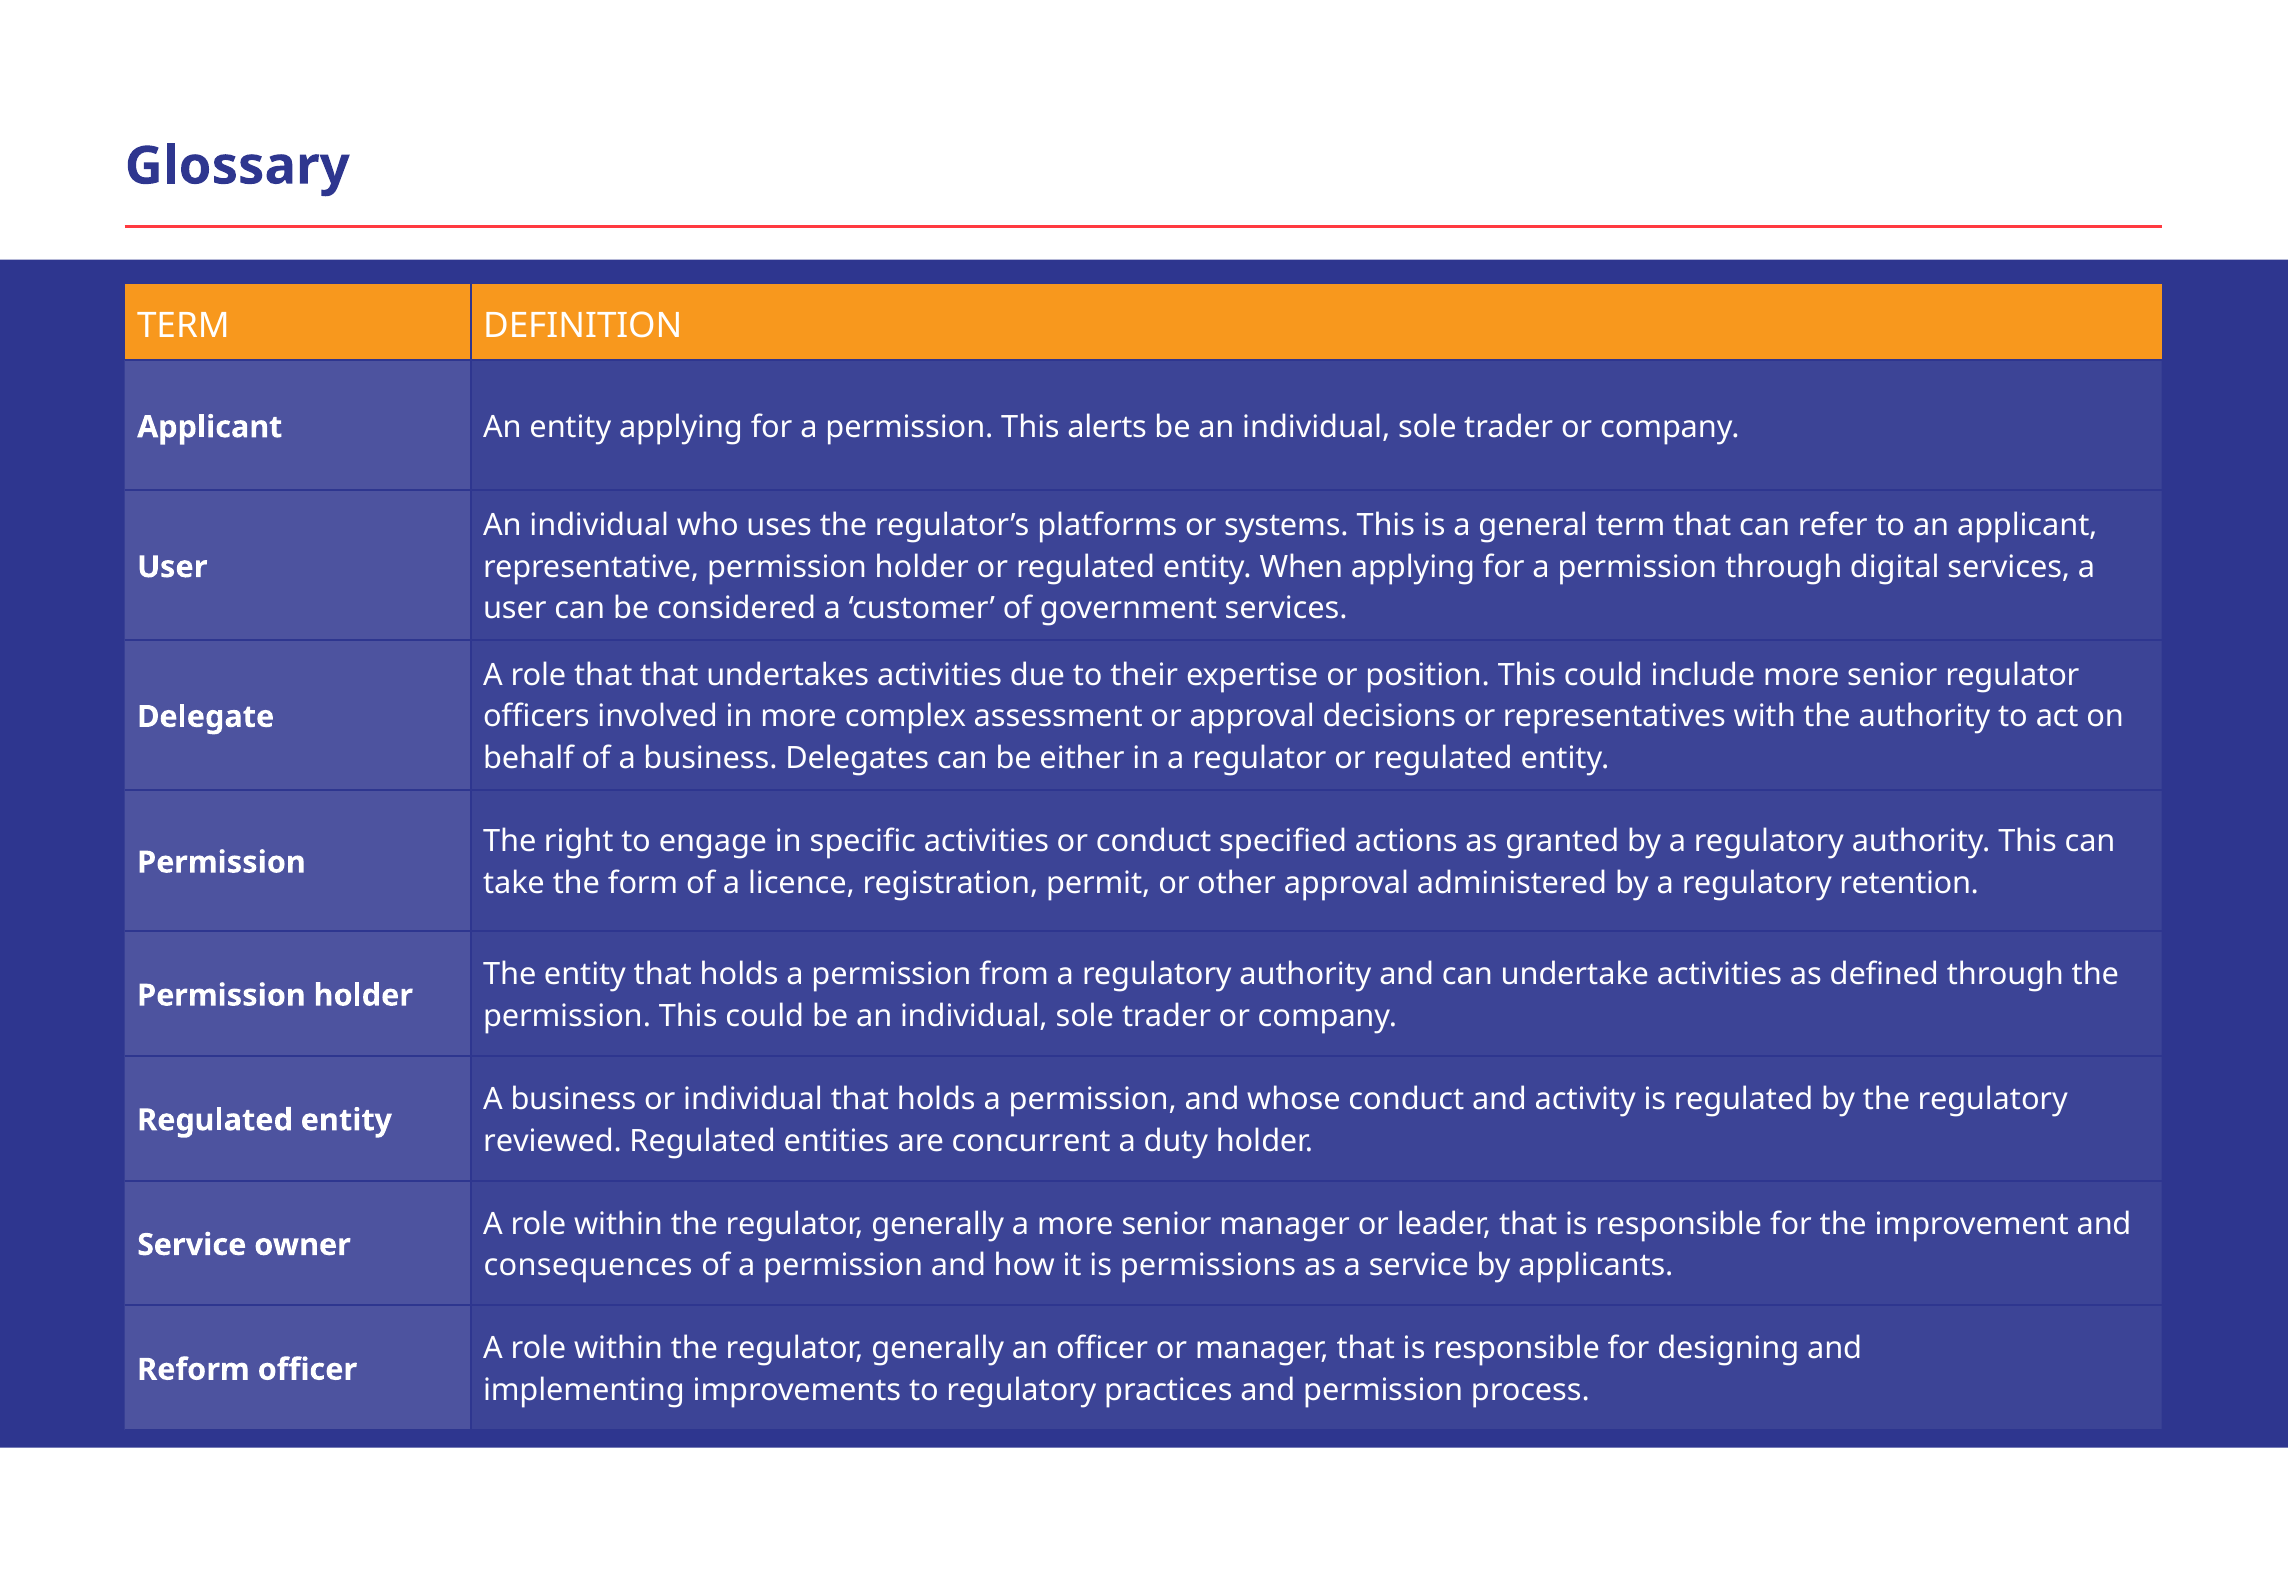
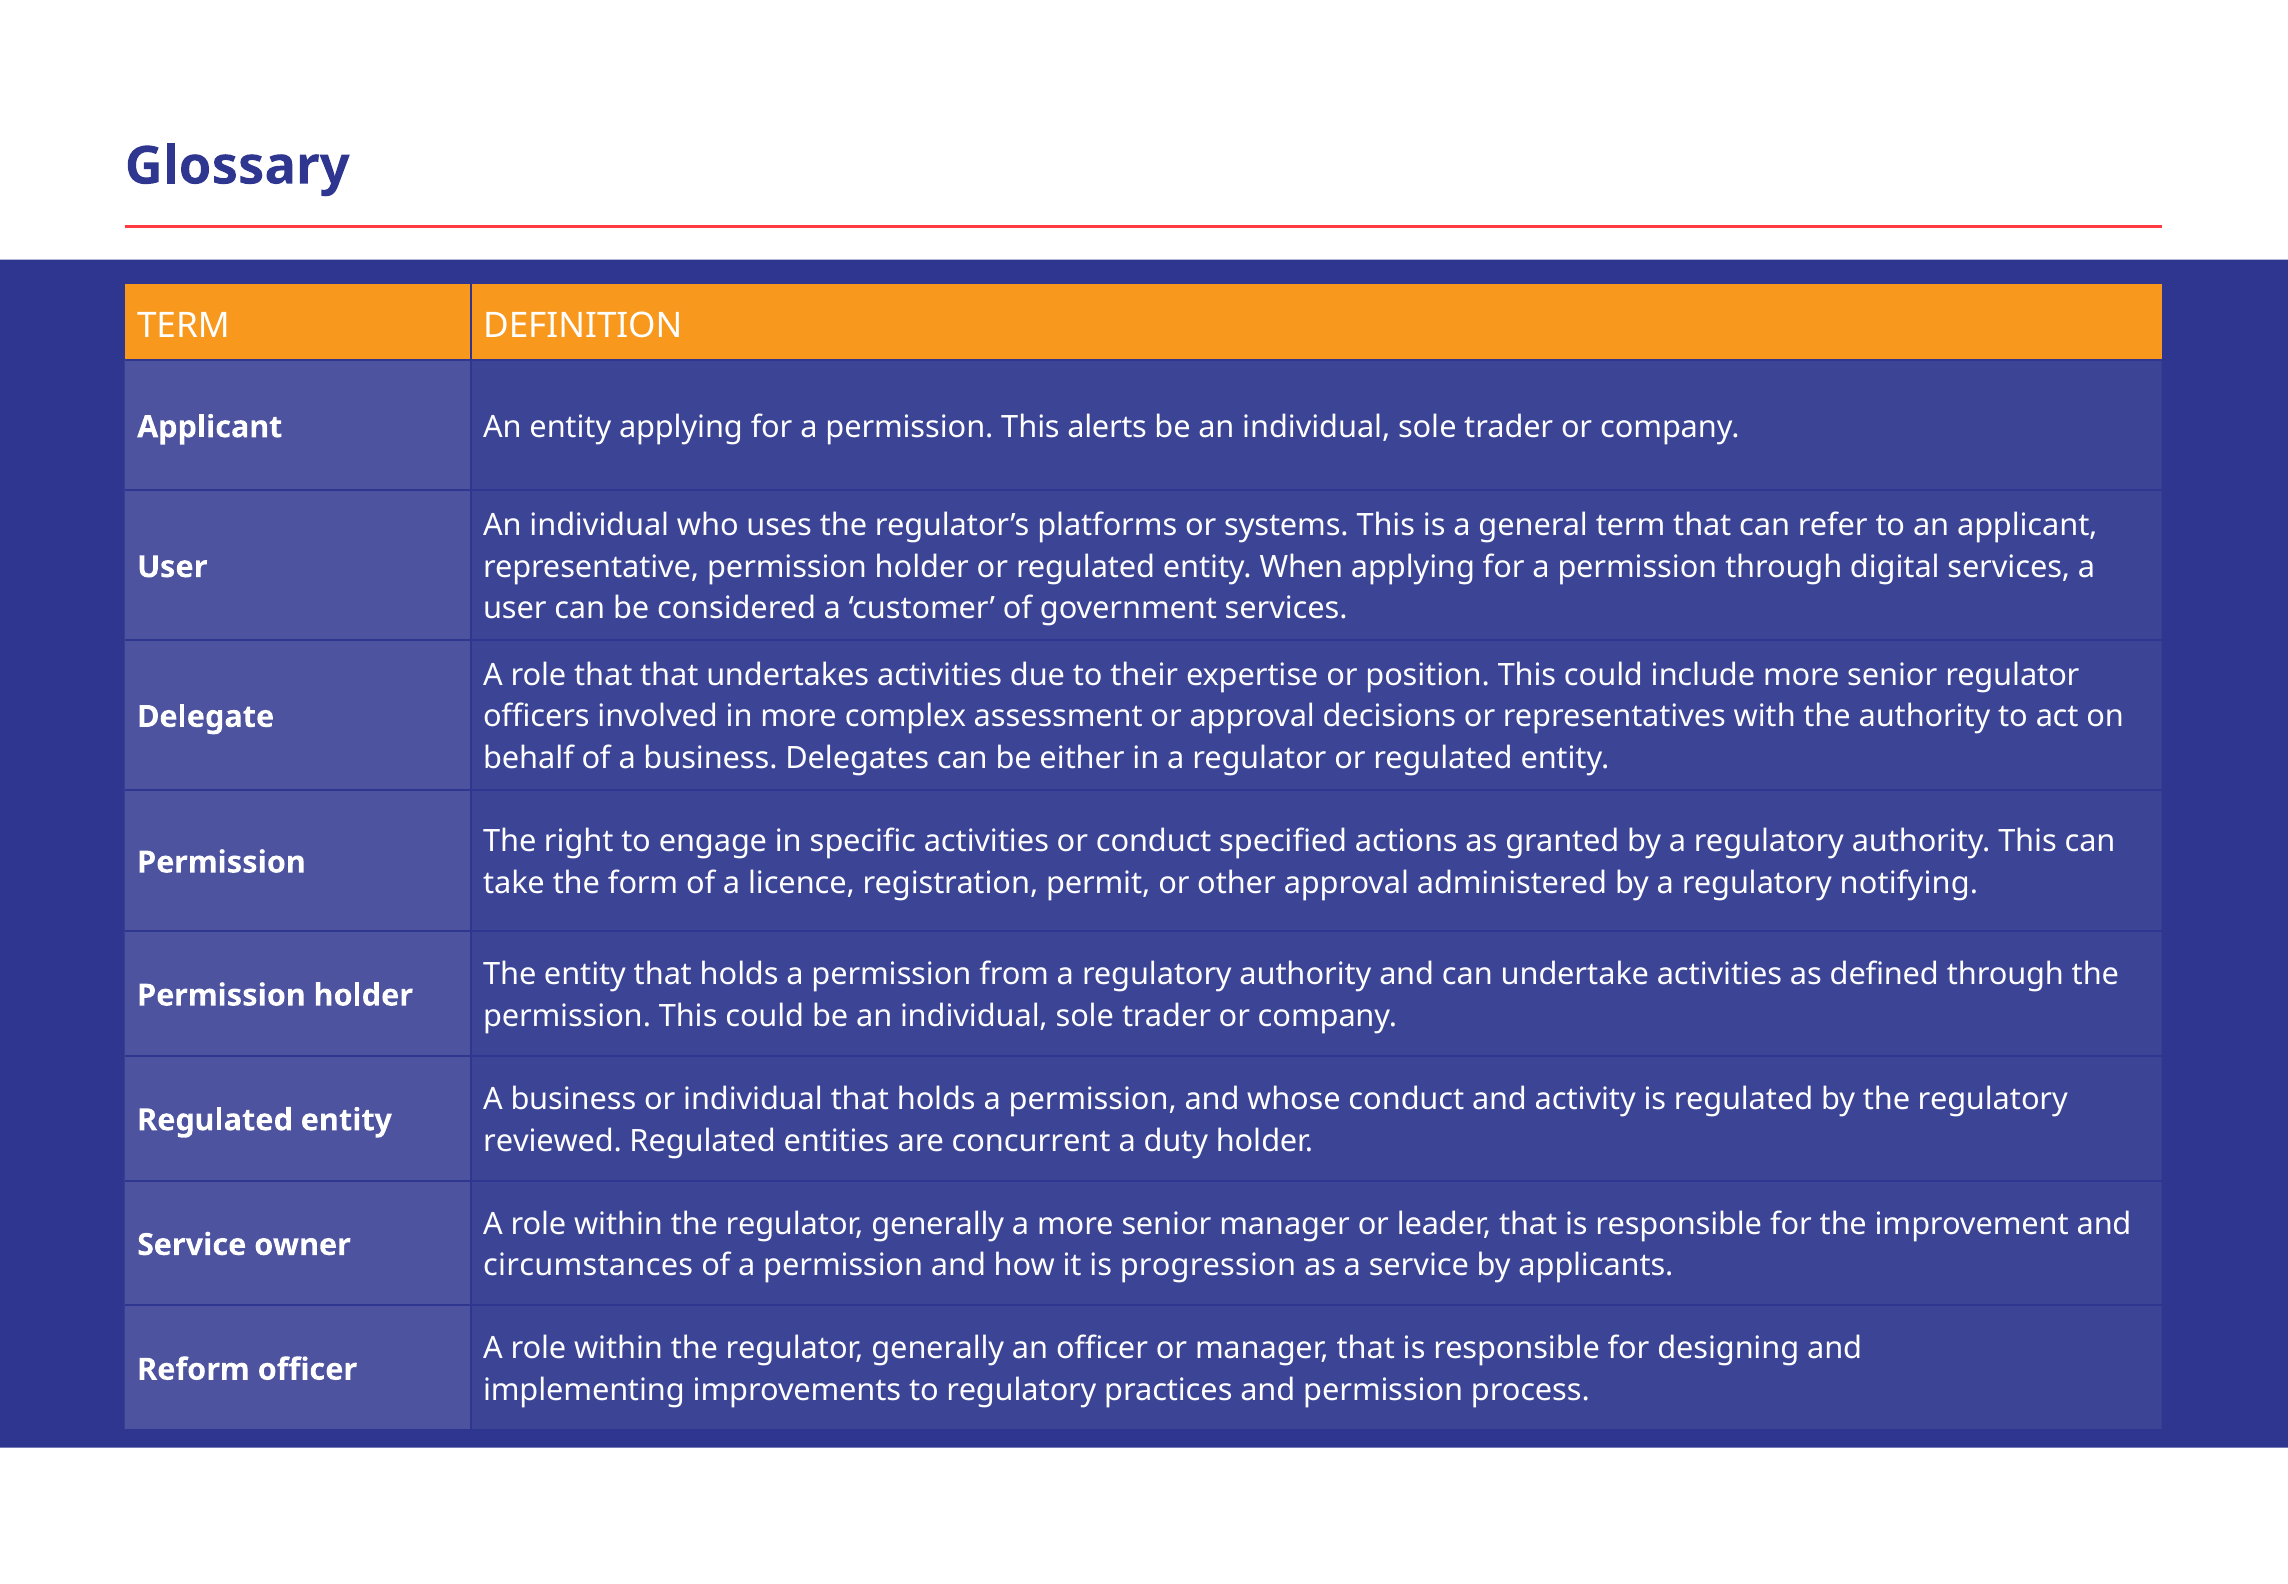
retention: retention -> notifying
consequences: consequences -> circumstances
permissions: permissions -> progression
